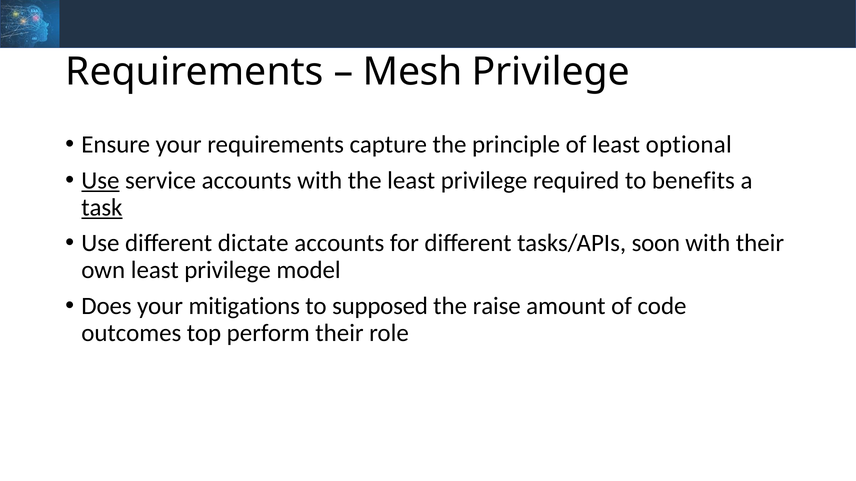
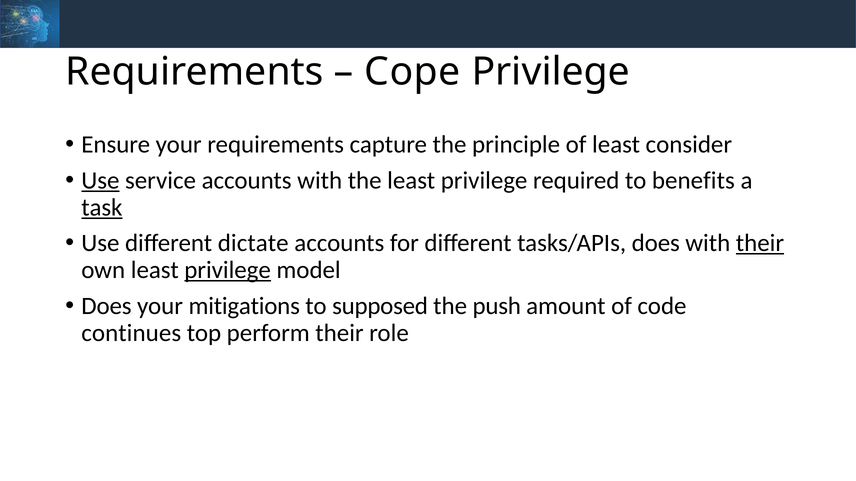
Mesh: Mesh -> Cope
optional: optional -> consider
tasks/APIs soon: soon -> does
their at (760, 243) underline: none -> present
privilege at (228, 270) underline: none -> present
raise: raise -> push
outcomes: outcomes -> continues
